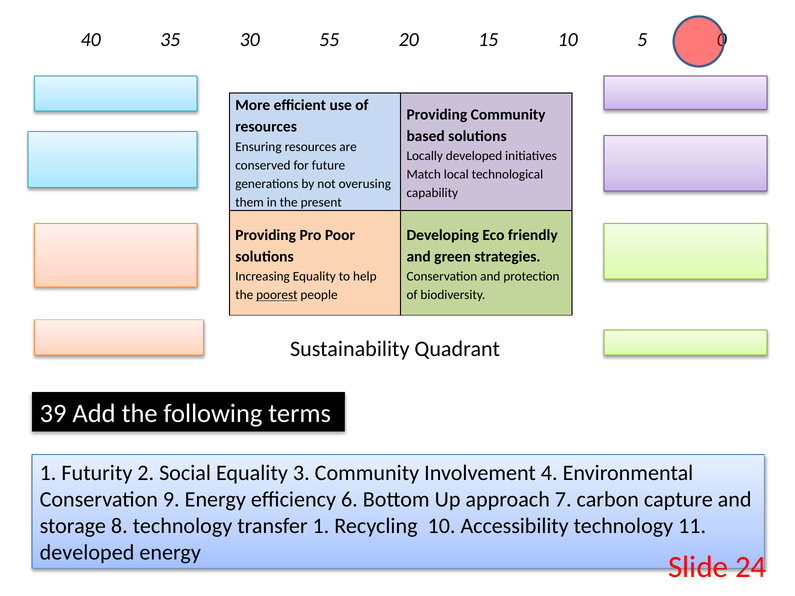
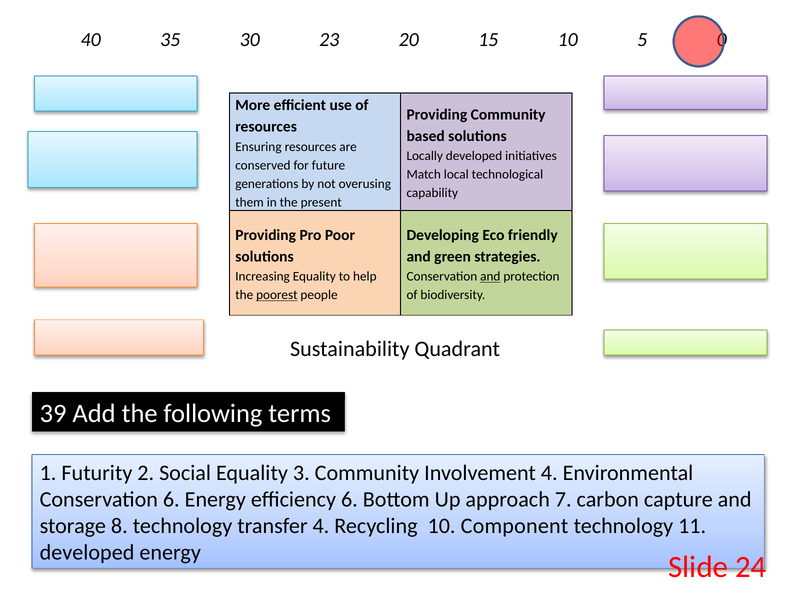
55: 55 -> 23
and at (490, 277) underline: none -> present
Conservation 9: 9 -> 6
transfer 1: 1 -> 4
Accessibility: Accessibility -> Component
